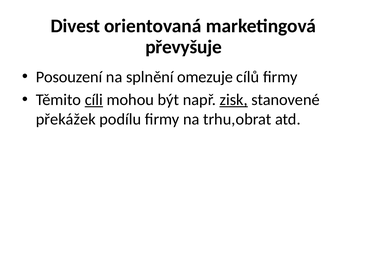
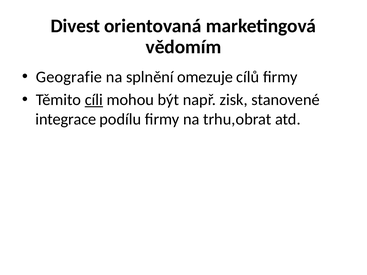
převyšuje: převyšuje -> vědomím
Posouzení: Posouzení -> Geografie
zisk underline: present -> none
překážek: překážek -> integrace
